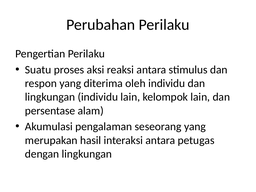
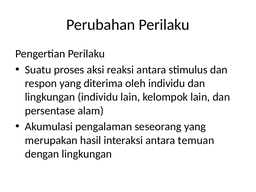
petugas: petugas -> temuan
